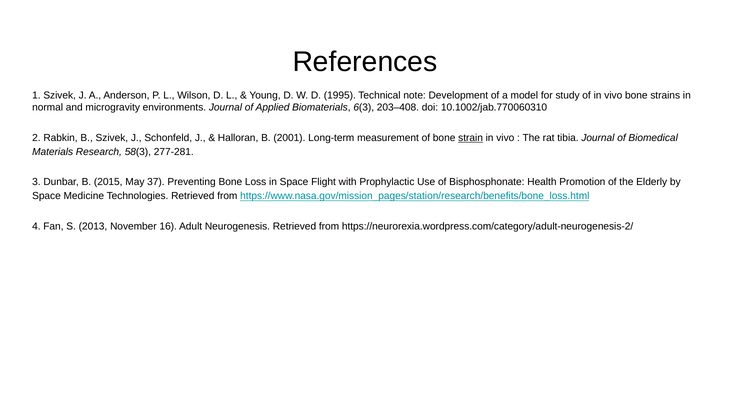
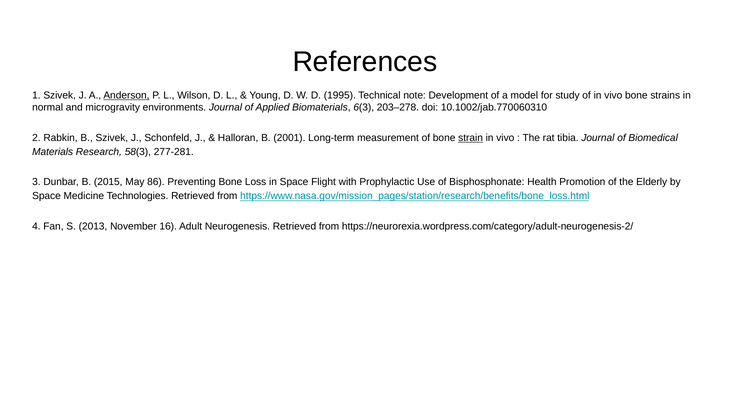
Anderson underline: none -> present
203–408: 203–408 -> 203–278
37: 37 -> 86
